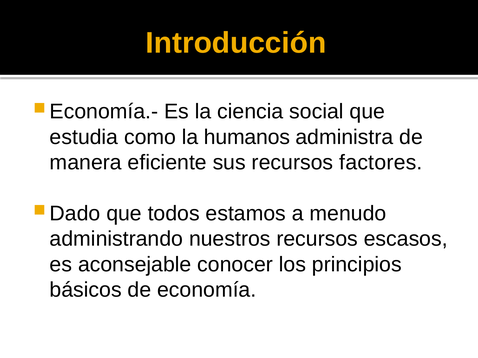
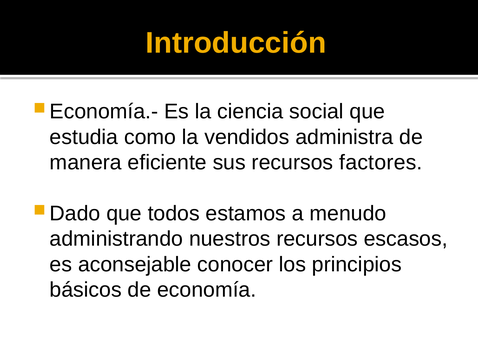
humanos: humanos -> vendidos
